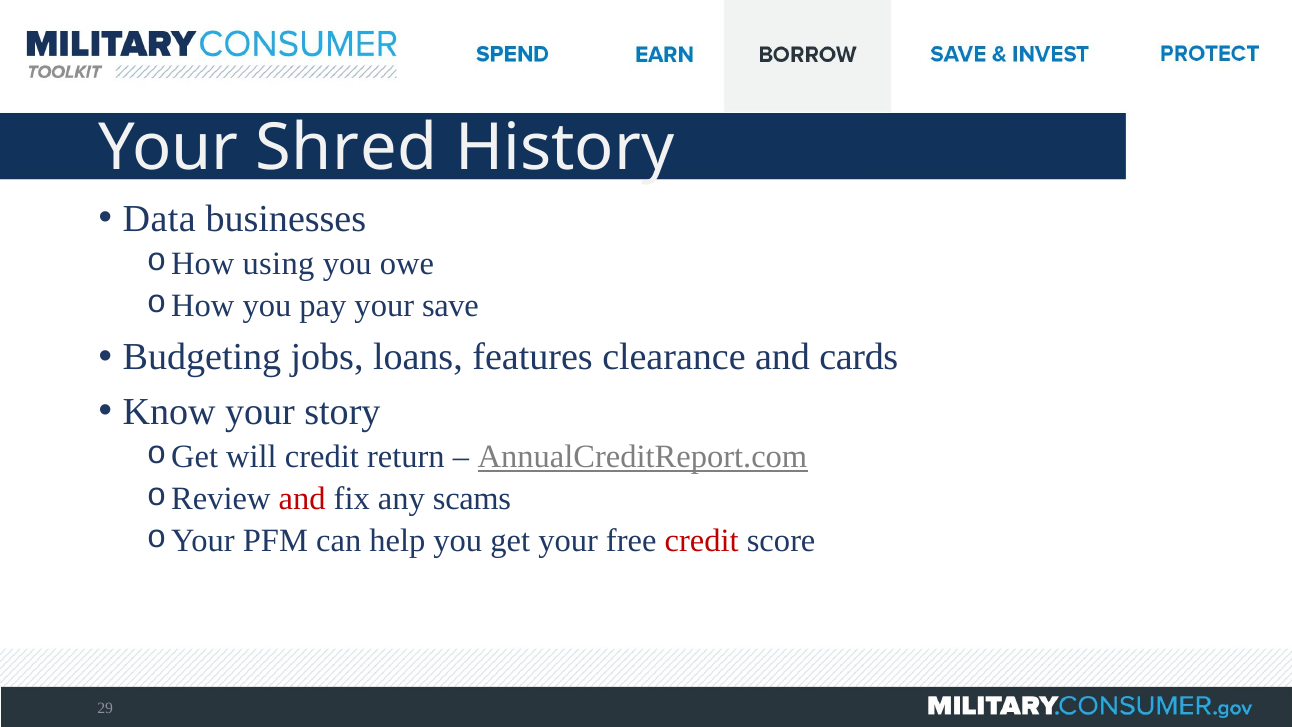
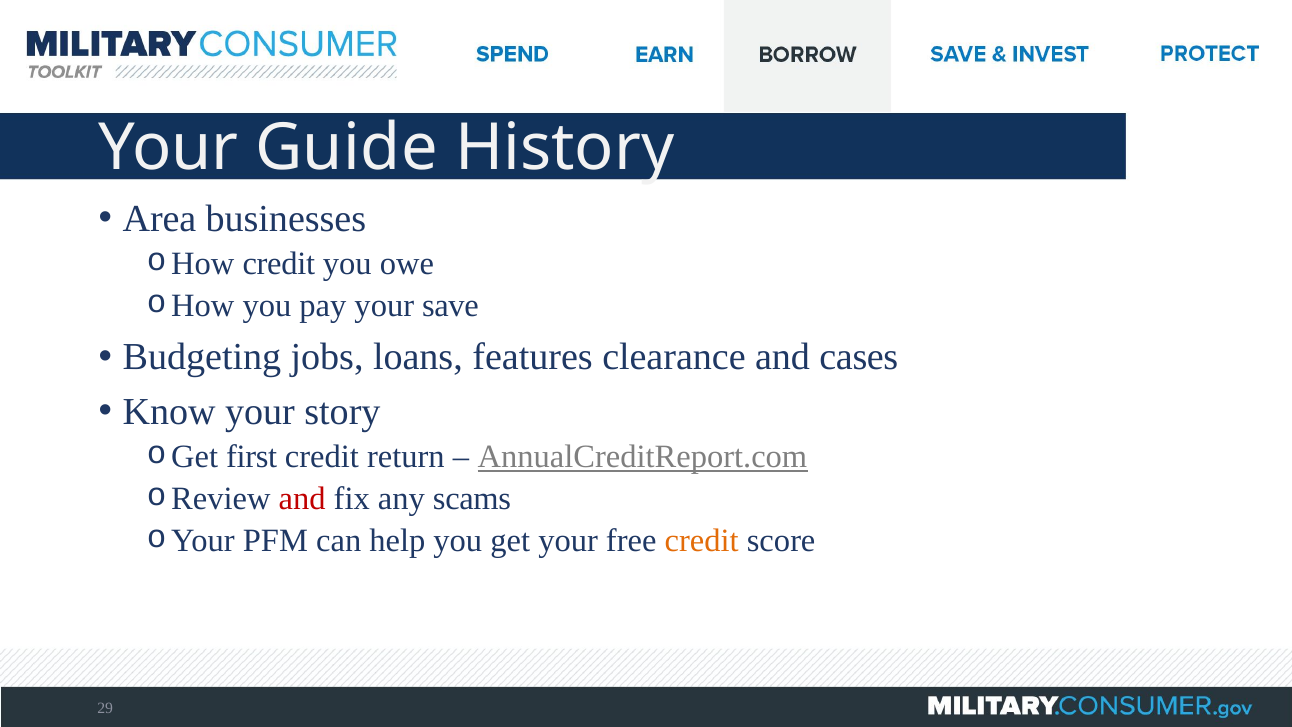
Shred: Shred -> Guide
Data: Data -> Area
using at (278, 264): using -> credit
cards: cards -> cases
will: will -> first
credit at (702, 540) colour: red -> orange
